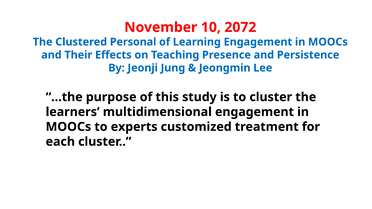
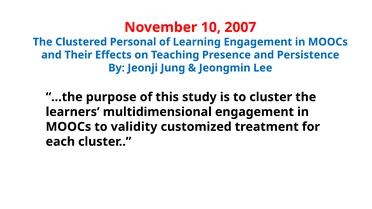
2072: 2072 -> 2007
experts: experts -> validity
